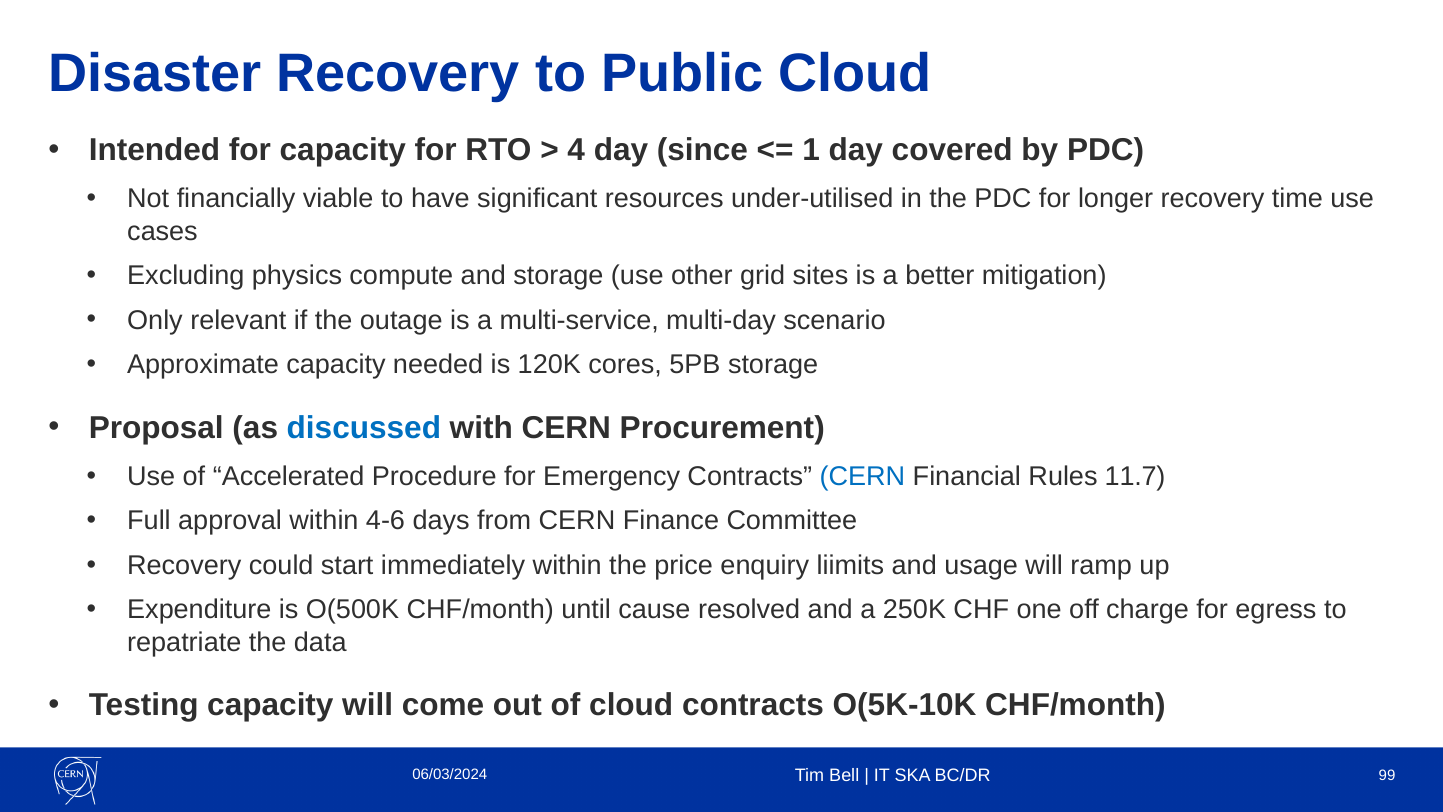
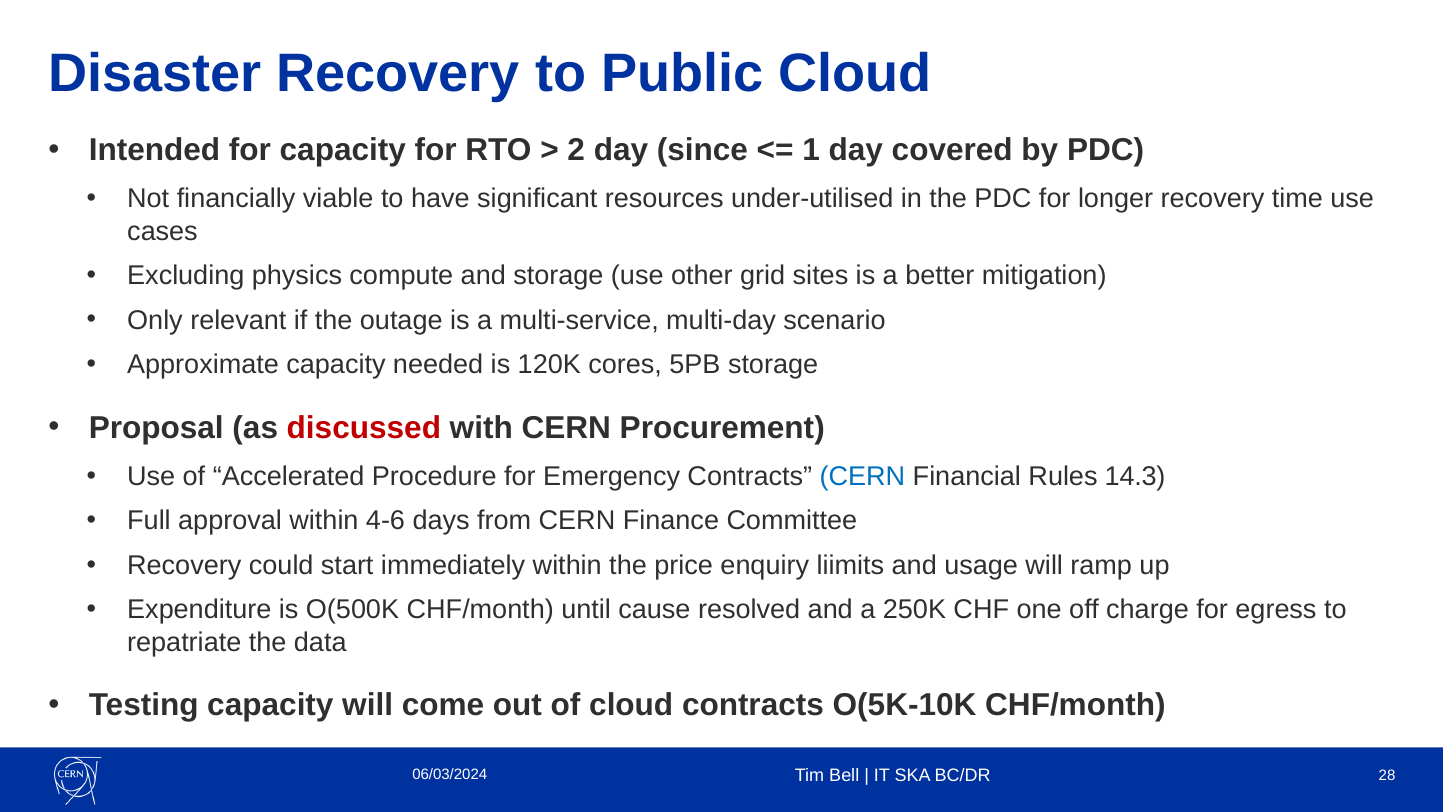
4: 4 -> 2
discussed colour: blue -> red
11.7: 11.7 -> 14.3
99: 99 -> 28
